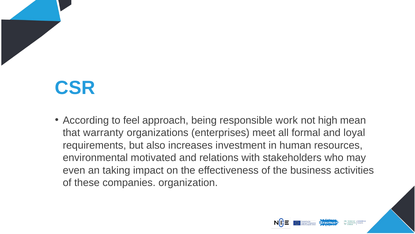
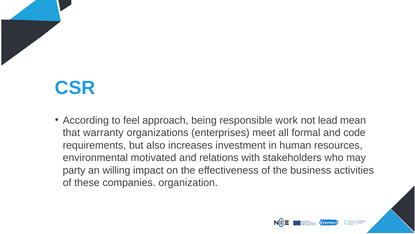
high: high -> lead
loyal: loyal -> code
even: even -> party
taking: taking -> willing
